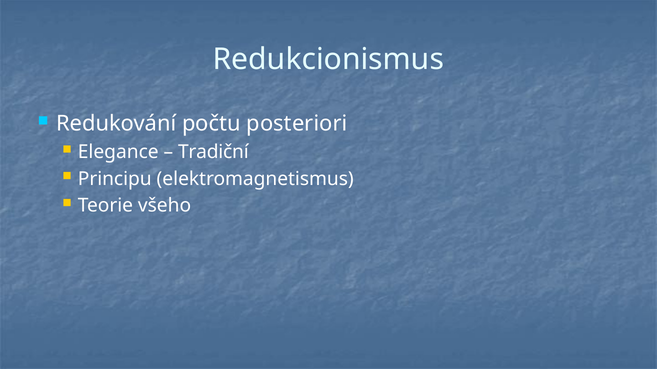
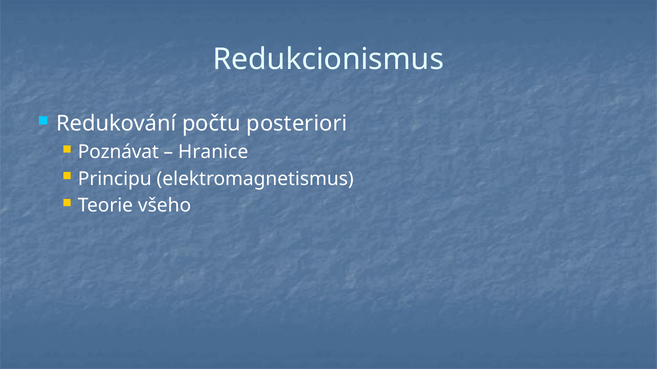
Elegance: Elegance -> Poznávat
Tradiční: Tradiční -> Hranice
